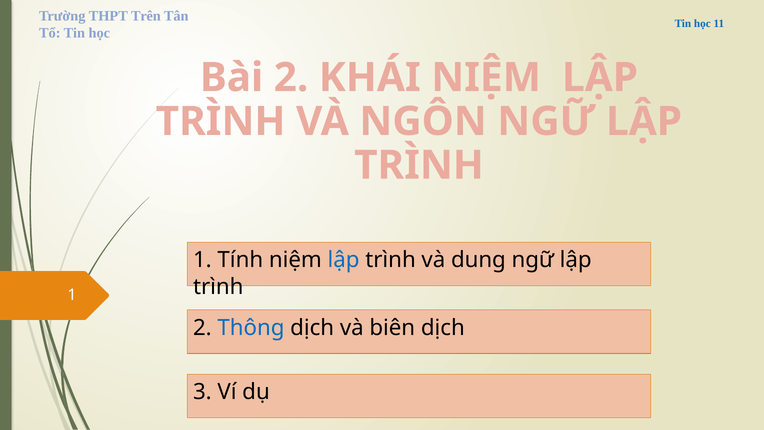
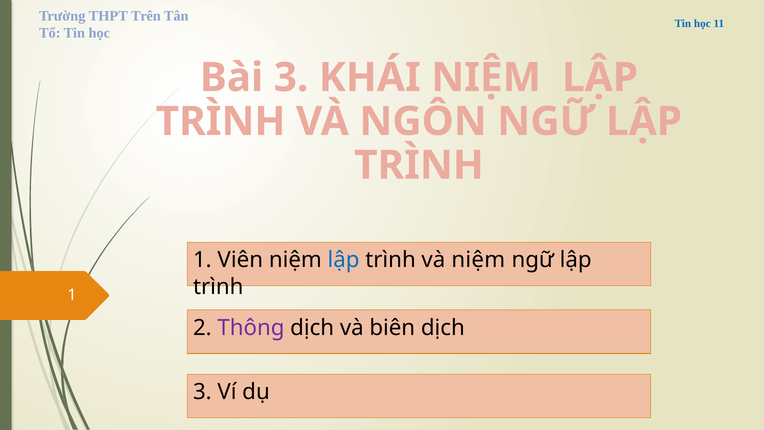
Bài 2: 2 -> 3
Tính: Tính -> Viên
và dụng: dụng -> niệm
Thông colour: blue -> purple
